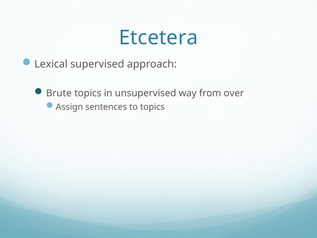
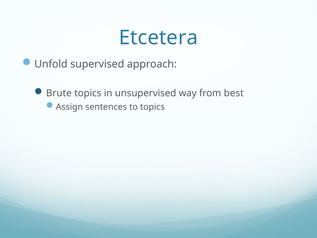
Lexical: Lexical -> Unfold
over: over -> best
